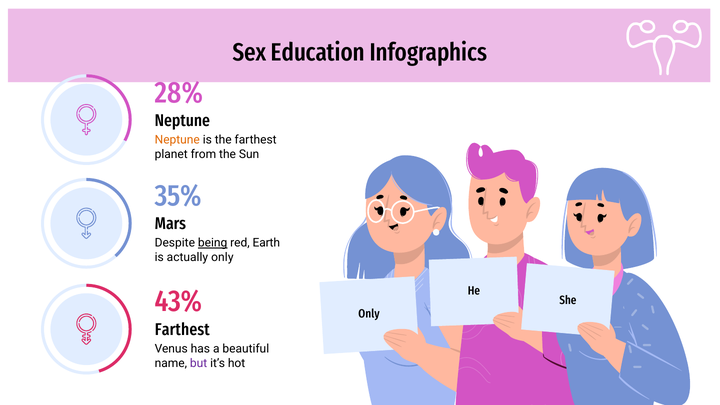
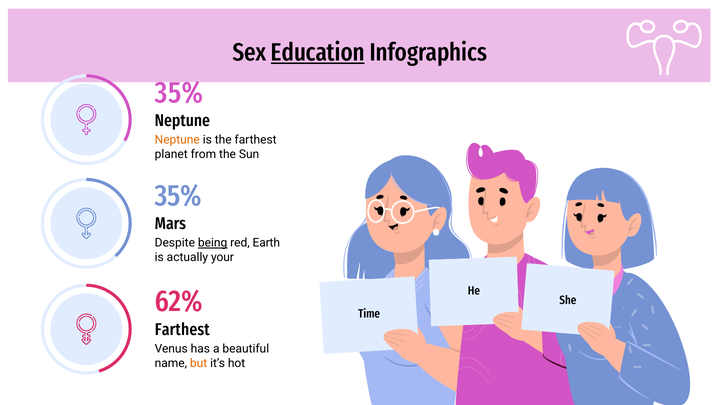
Education underline: none -> present
28% at (179, 93): 28% -> 35%
actually only: only -> your
43%: 43% -> 62%
Only at (369, 314): Only -> Time
but colour: purple -> orange
